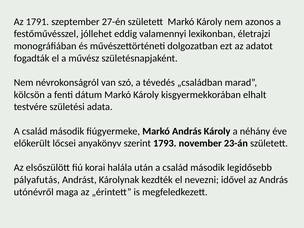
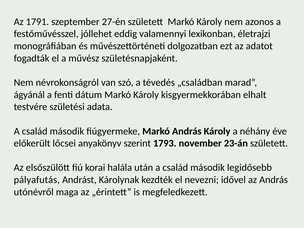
kölcsön: kölcsön -> ágyánál
